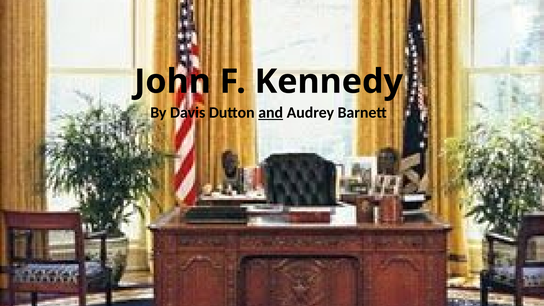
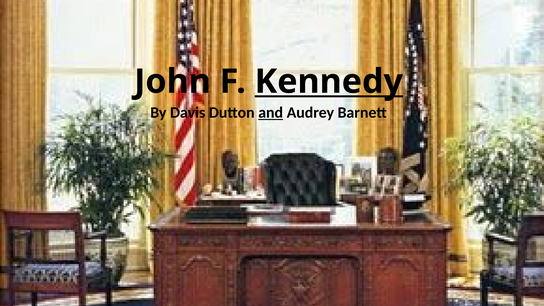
Kennedy underline: none -> present
